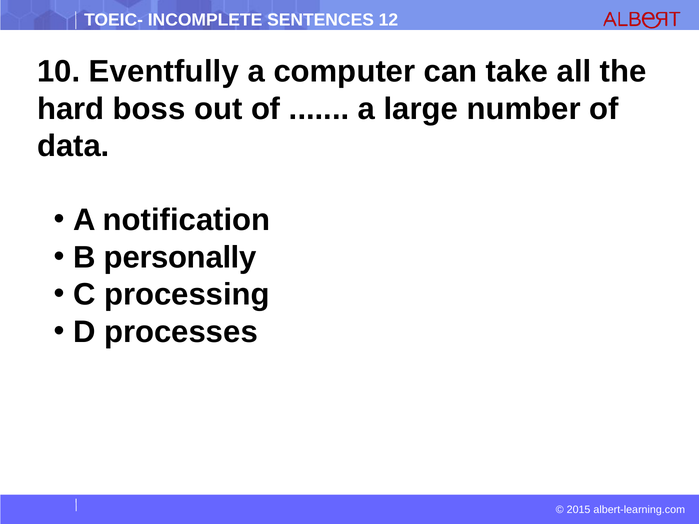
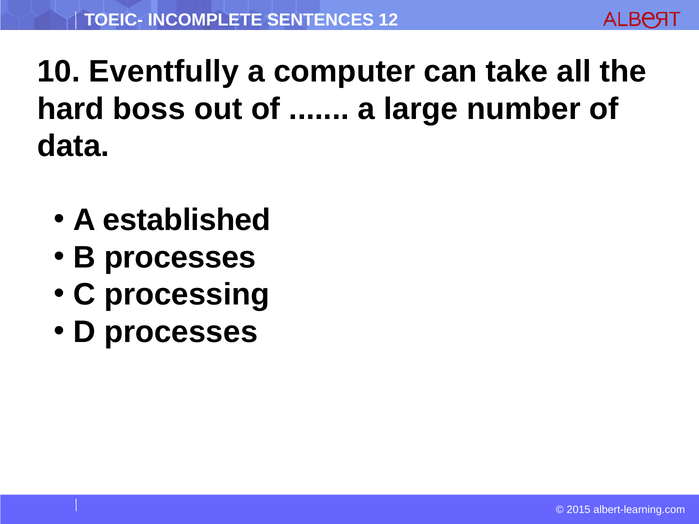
notification: notification -> established
B personally: personally -> processes
